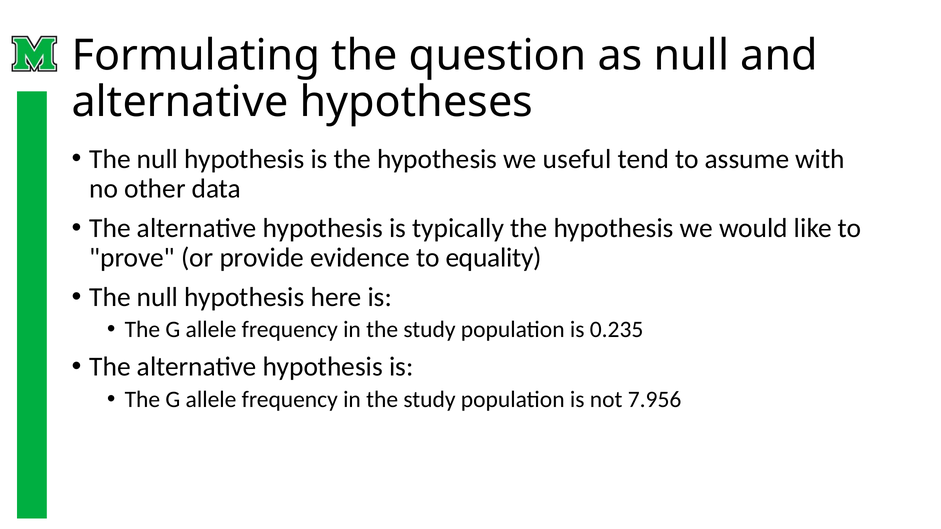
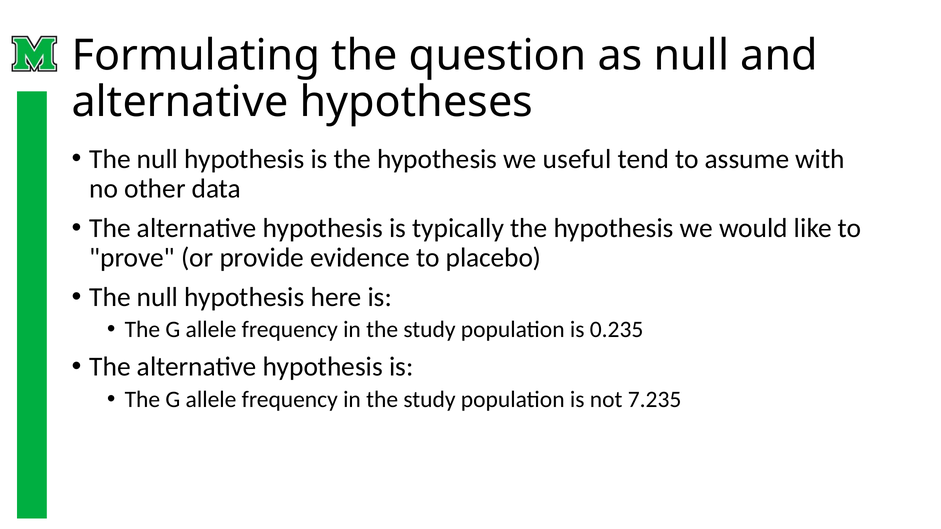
equality: equality -> placebo
7.956: 7.956 -> 7.235
